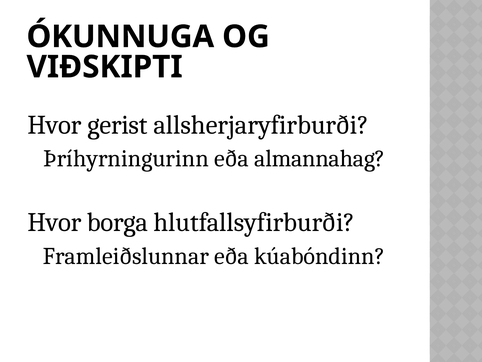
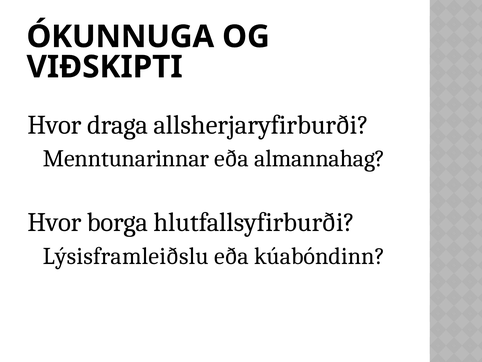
gerist: gerist -> draga
Þríhyrningurinn: Þríhyrningurinn -> Menntunarinnar
Framleiðslunnar: Framleiðslunnar -> Lýsisframleiðslu
